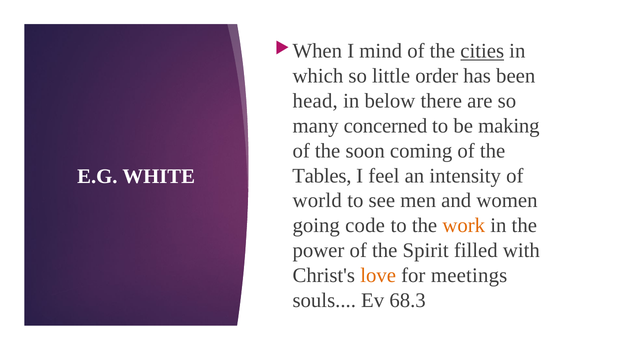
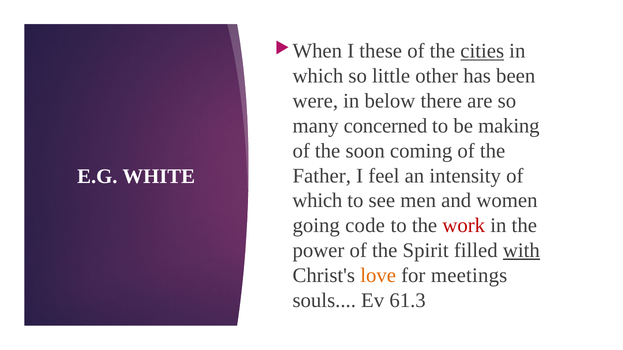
mind: mind -> these
order: order -> other
head: head -> were
Tables: Tables -> Father
world at (317, 201): world -> which
work colour: orange -> red
with underline: none -> present
68.3: 68.3 -> 61.3
